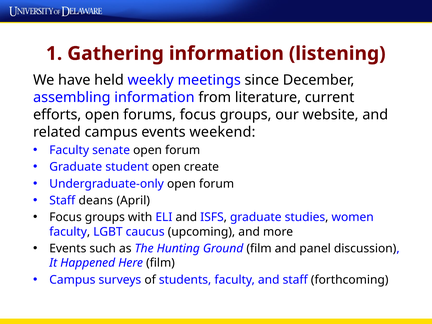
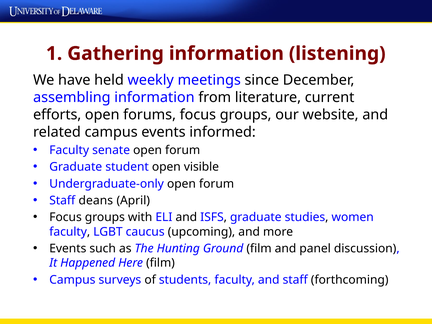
weekend: weekend -> informed
create: create -> visible
